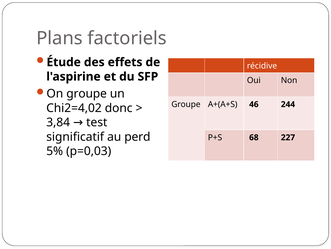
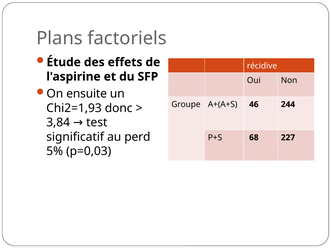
On groupe: groupe -> ensuite
Chi2=4,02: Chi2=4,02 -> Chi2=1,93
